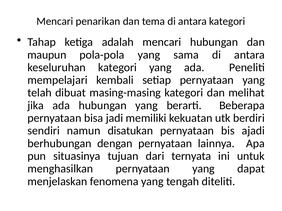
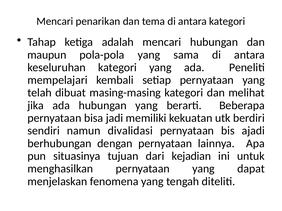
disatukan: disatukan -> divalidasi
ternyata: ternyata -> kejadian
